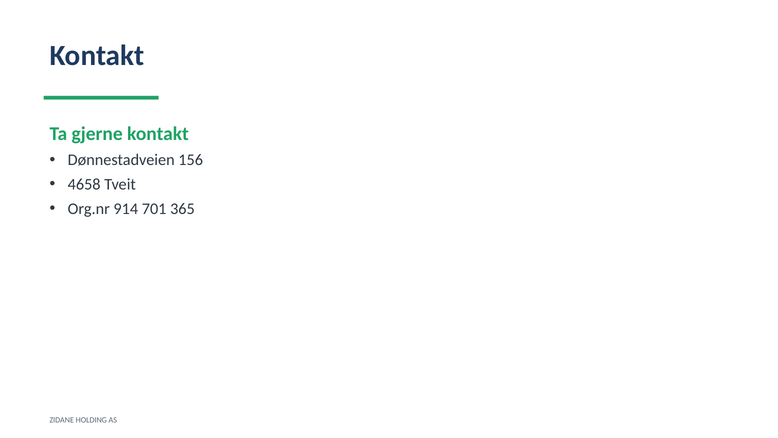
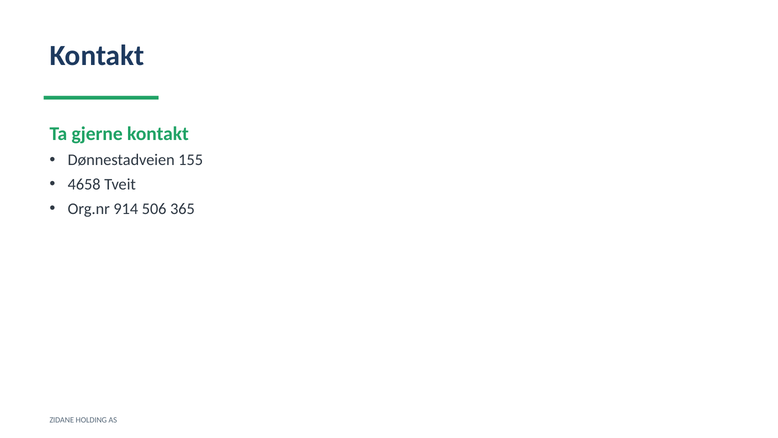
156: 156 -> 155
701: 701 -> 506
